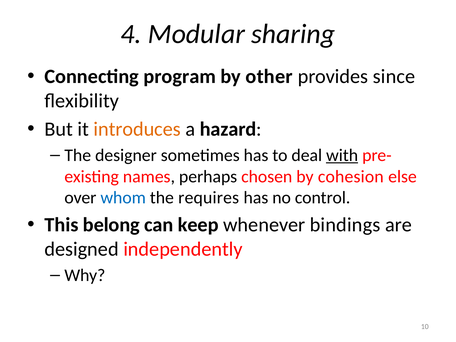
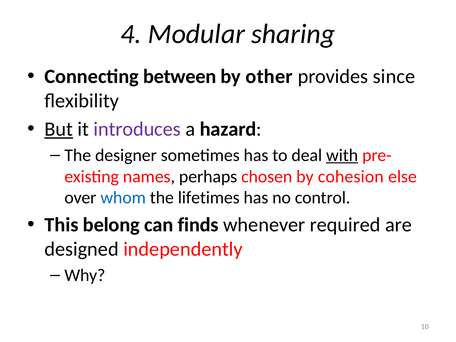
program: program -> between
But underline: none -> present
introduces colour: orange -> purple
requires: requires -> lifetimes
keep: keep -> finds
bindings: bindings -> required
